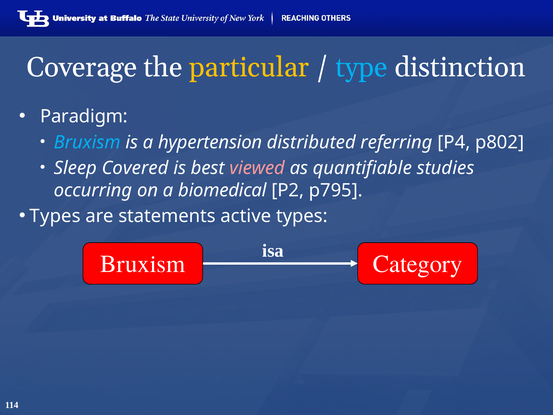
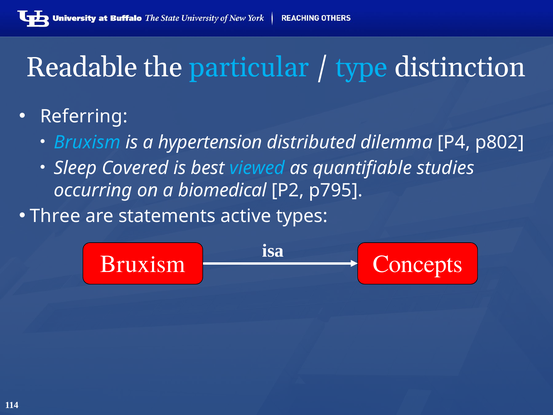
Coverage: Coverage -> Readable
particular colour: yellow -> light blue
Paradigm: Paradigm -> Referring
referring: referring -> dilemma
viewed colour: pink -> light blue
Types at (55, 216): Types -> Three
Category: Category -> Concepts
